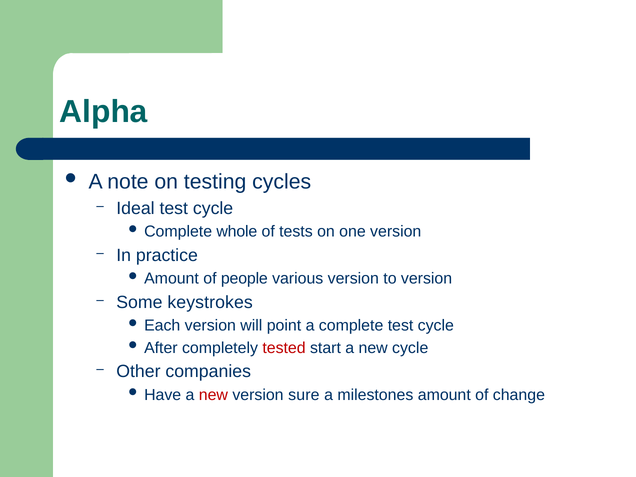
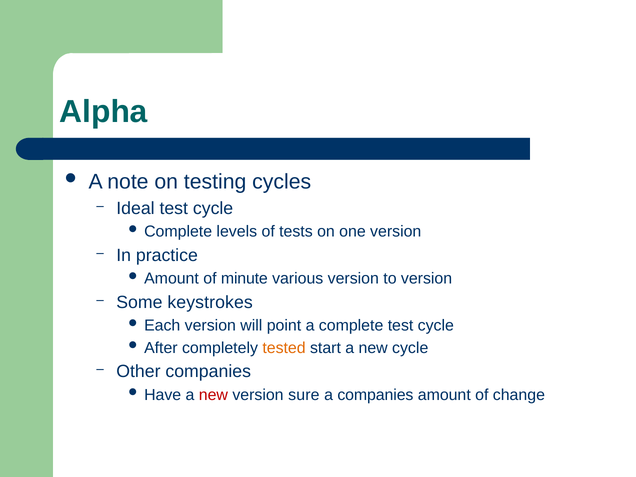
whole: whole -> levels
people: people -> minute
tested colour: red -> orange
a milestones: milestones -> companies
